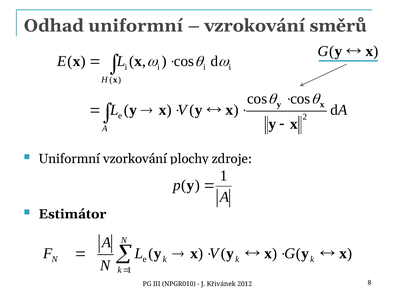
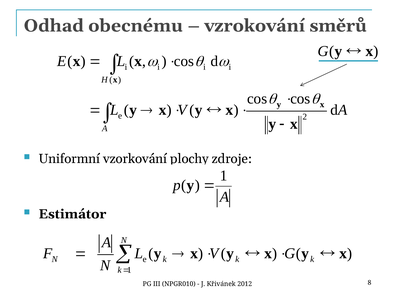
Odhad uniformní: uniformní -> obecnému
